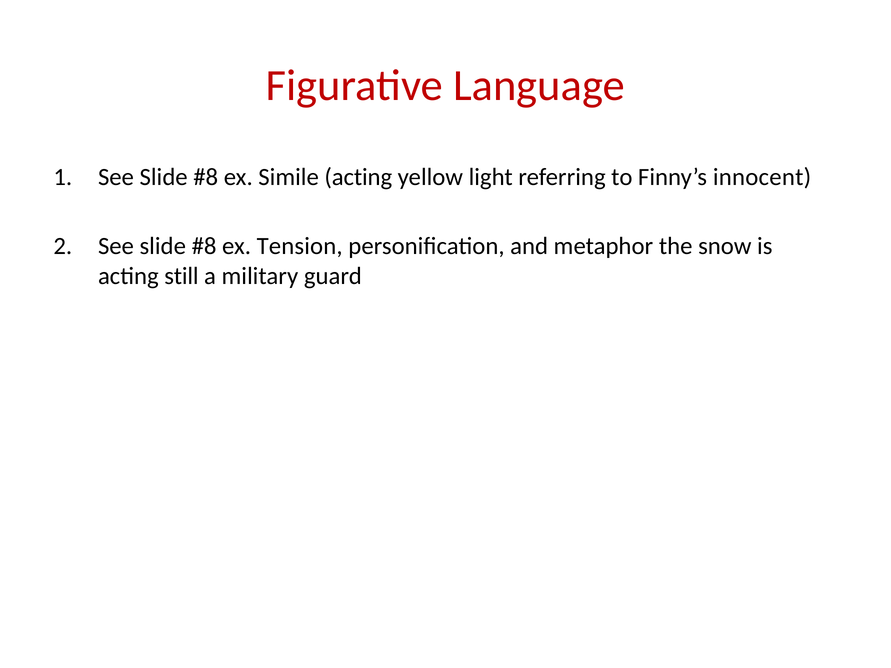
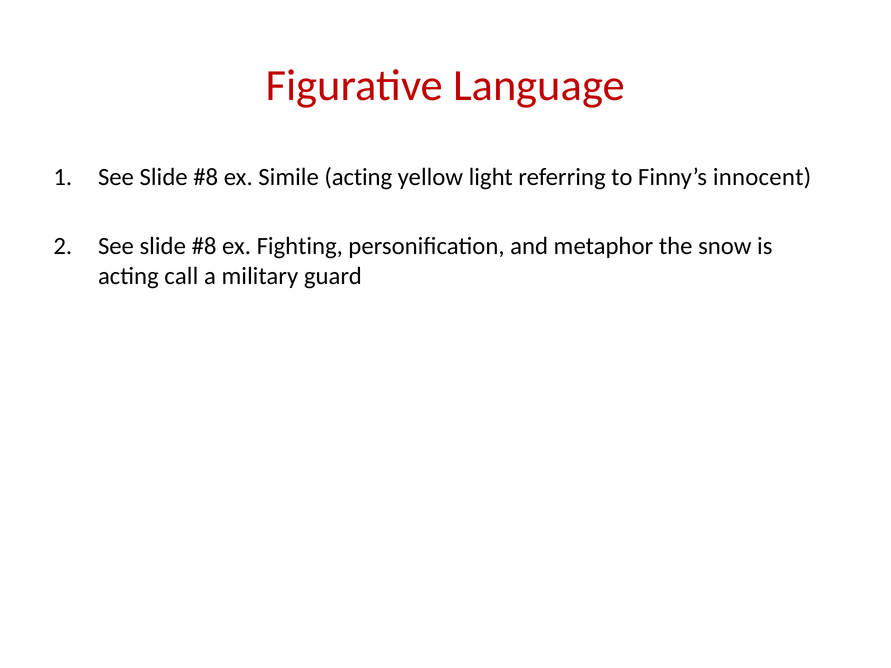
Tension: Tension -> Fighting
still: still -> call
